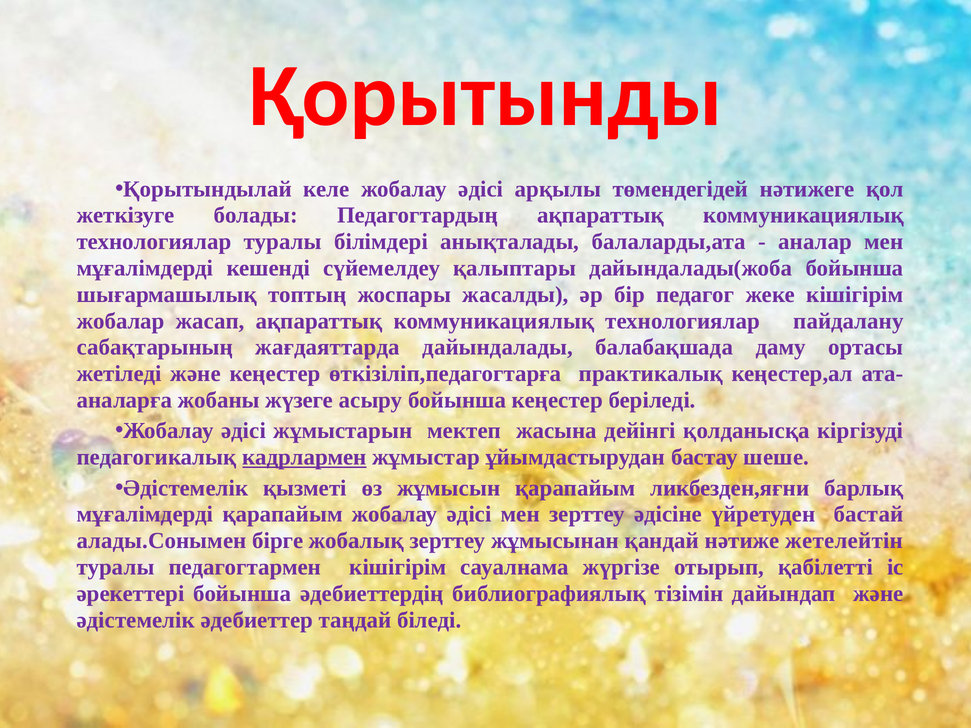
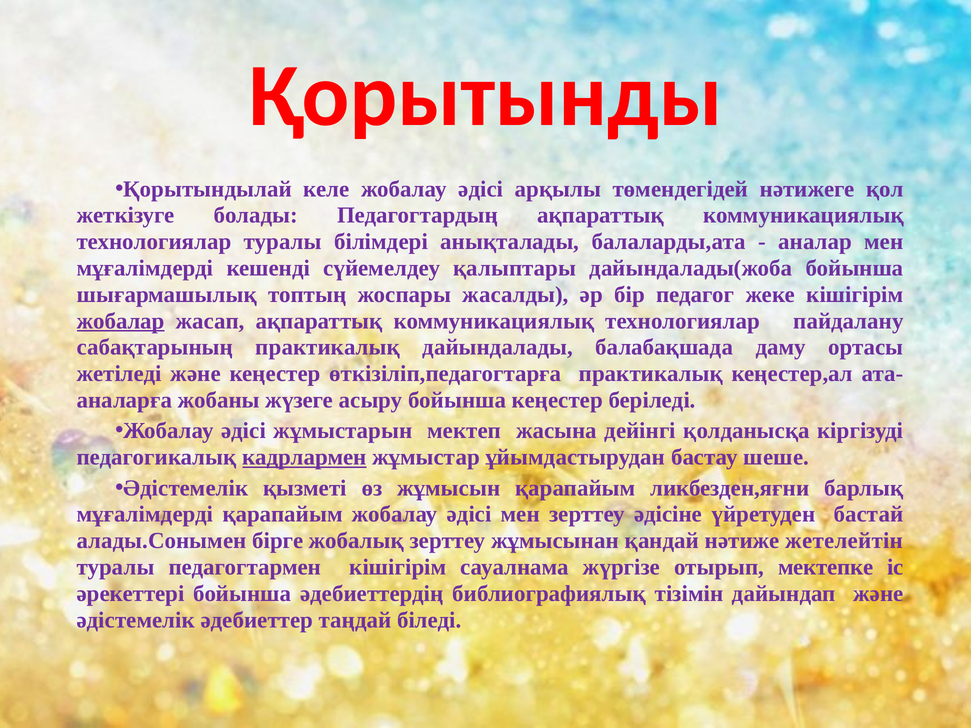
жобалар underline: none -> present
сабақтарының жағдаяттарда: жағдаяттарда -> практикалық
қабілетті: қабілетті -> мектепке
